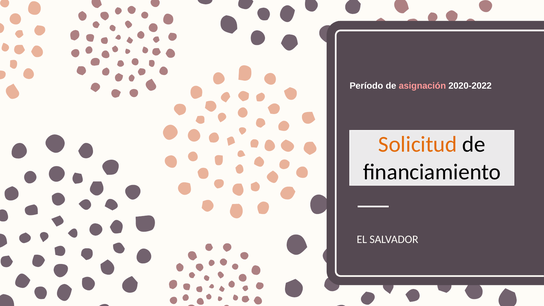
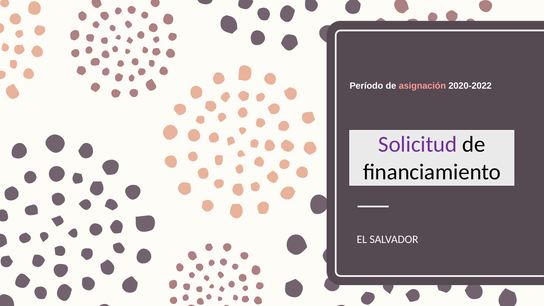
Solicitud colour: orange -> purple
